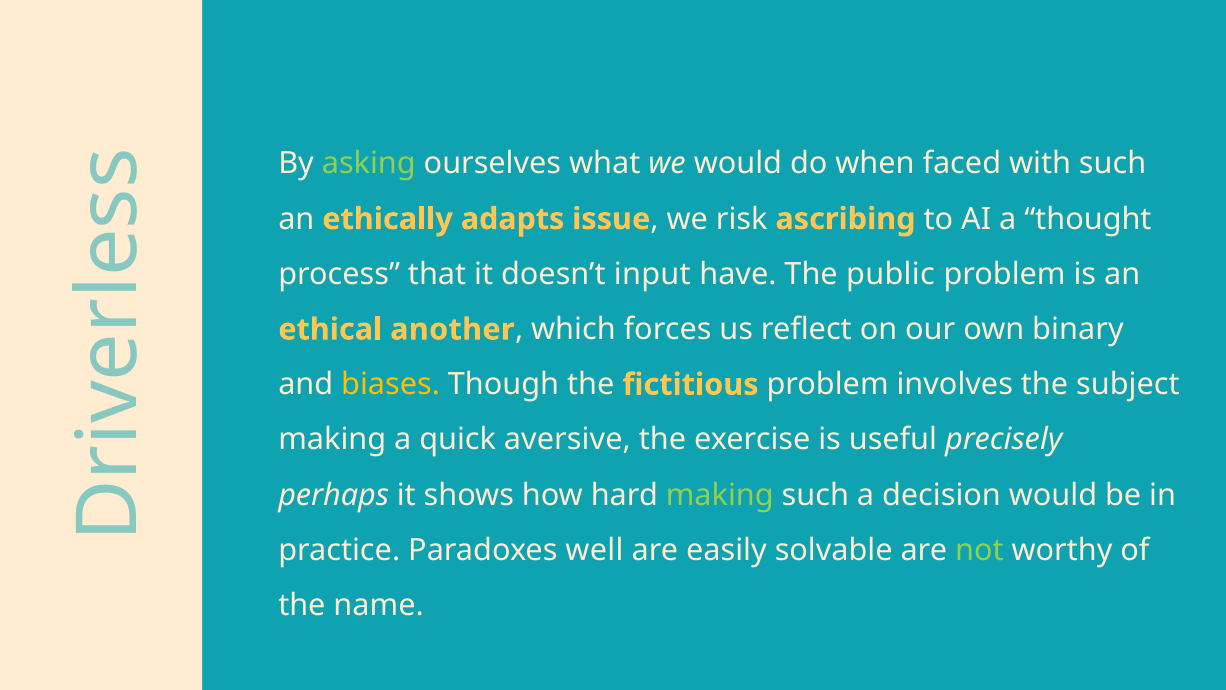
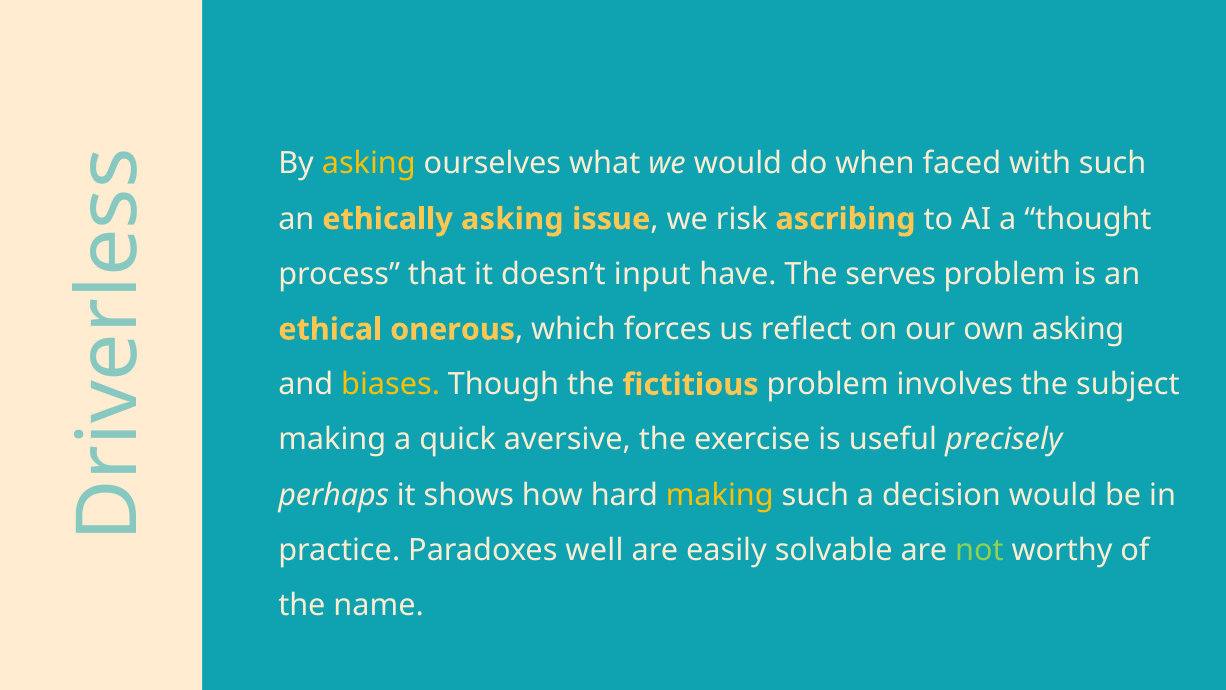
asking at (369, 164) colour: light green -> yellow
ethically adapts: adapts -> asking
public: public -> serves
another: another -> onerous
own binary: binary -> asking
making at (720, 495) colour: light green -> yellow
